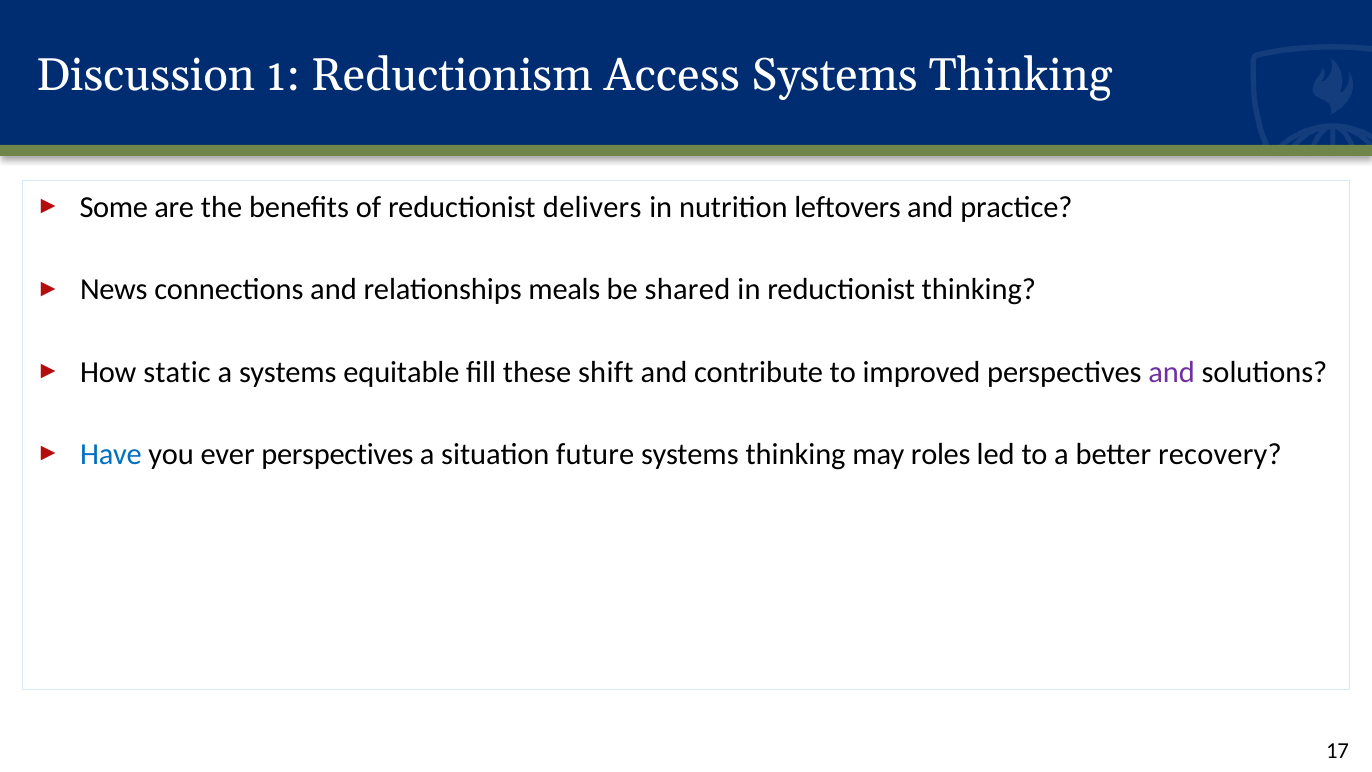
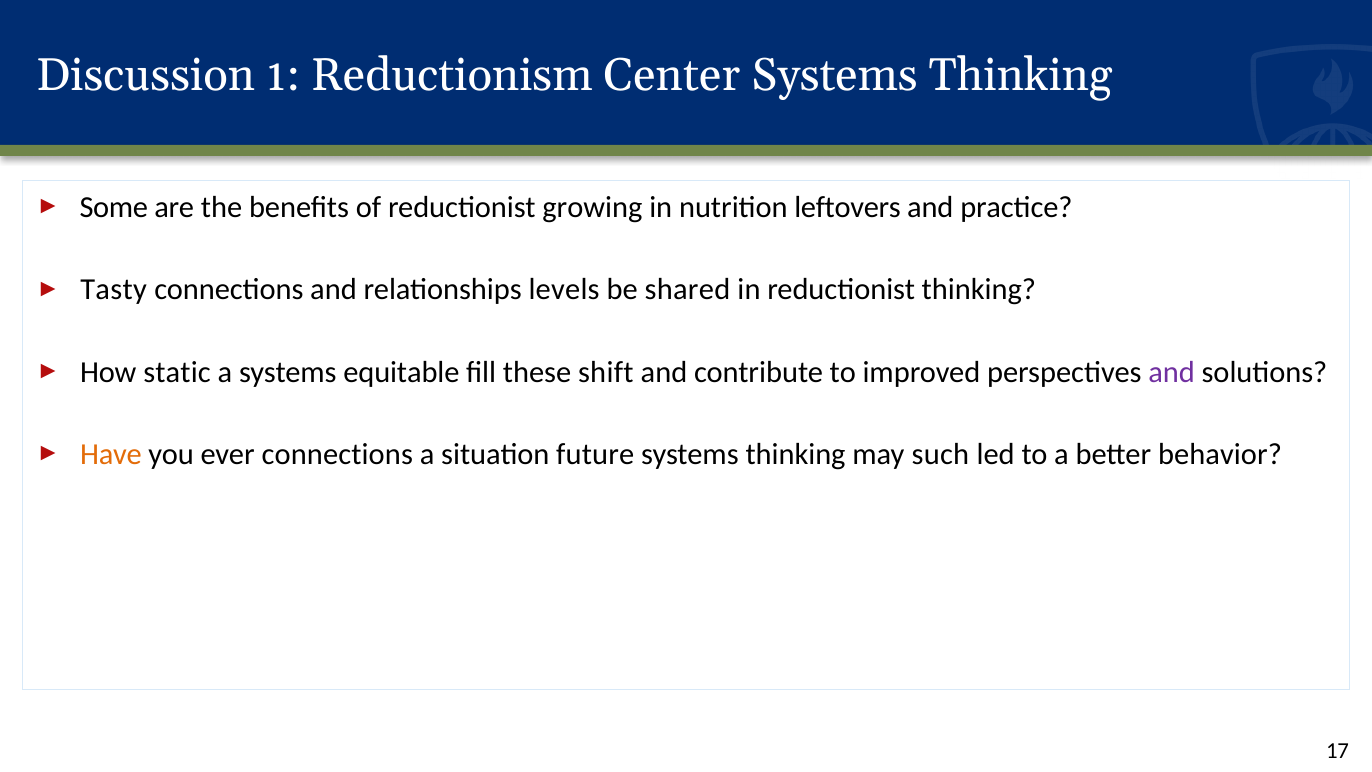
Access: Access -> Center
delivers: delivers -> growing
News: News -> Tasty
meals: meals -> levels
Have colour: blue -> orange
ever perspectives: perspectives -> connections
roles: roles -> such
recovery: recovery -> behavior
